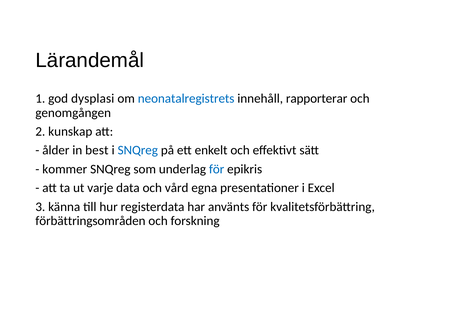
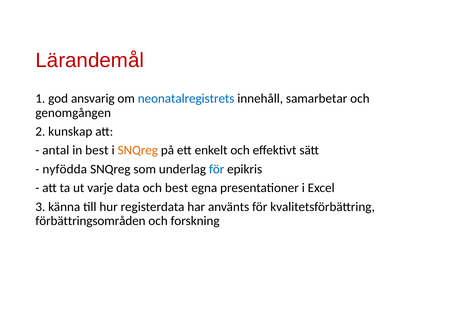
Lärandemål colour: black -> red
dysplasi: dysplasi -> ansvarig
rapporterar: rapporterar -> samarbetar
ålder: ålder -> antal
SNQreg at (138, 151) colour: blue -> orange
kommer: kommer -> nyfödda
och vård: vård -> best
